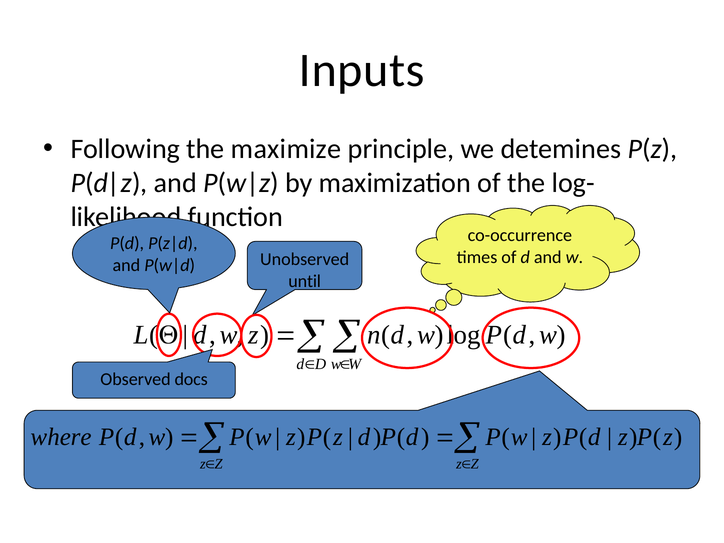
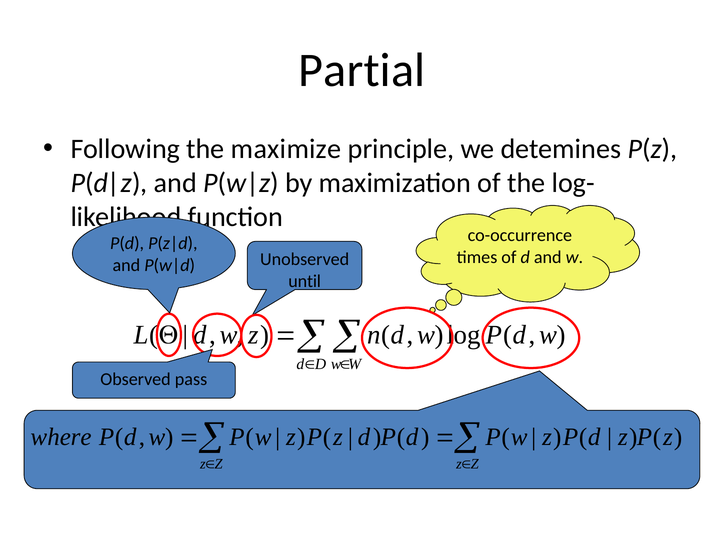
Inputs: Inputs -> Partial
docs: docs -> pass
